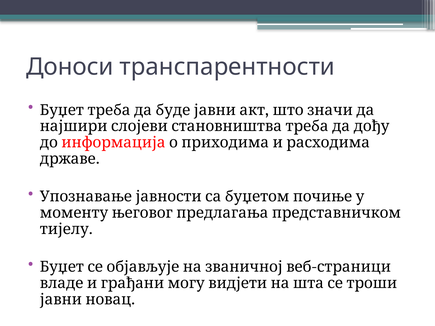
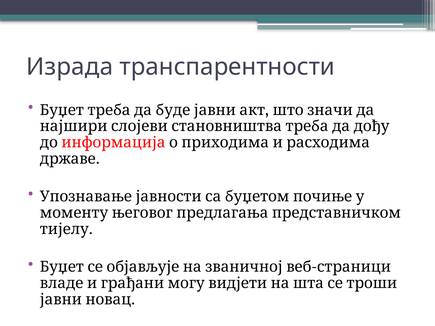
Доноси: Доноси -> Израда
